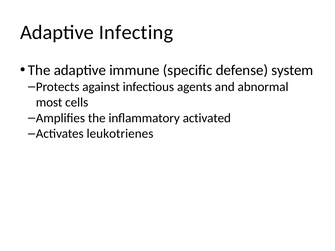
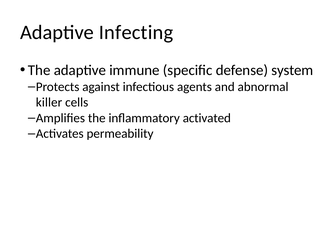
most: most -> killer
leukotrienes: leukotrienes -> permeability
